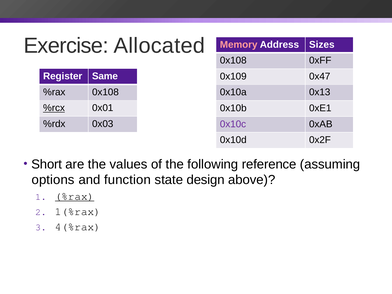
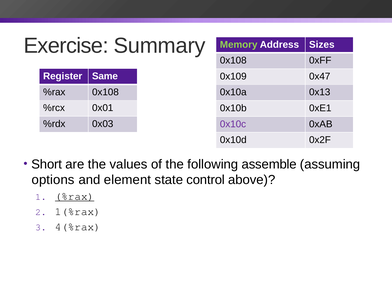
Allocated: Allocated -> Summary
Memory colour: pink -> light green
%rcx underline: present -> none
reference: reference -> assemble
function: function -> element
design: design -> control
